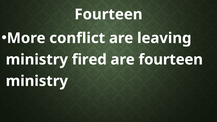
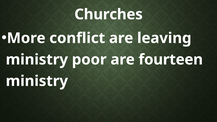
Fourteen at (108, 14): Fourteen -> Churches
fired: fired -> poor
